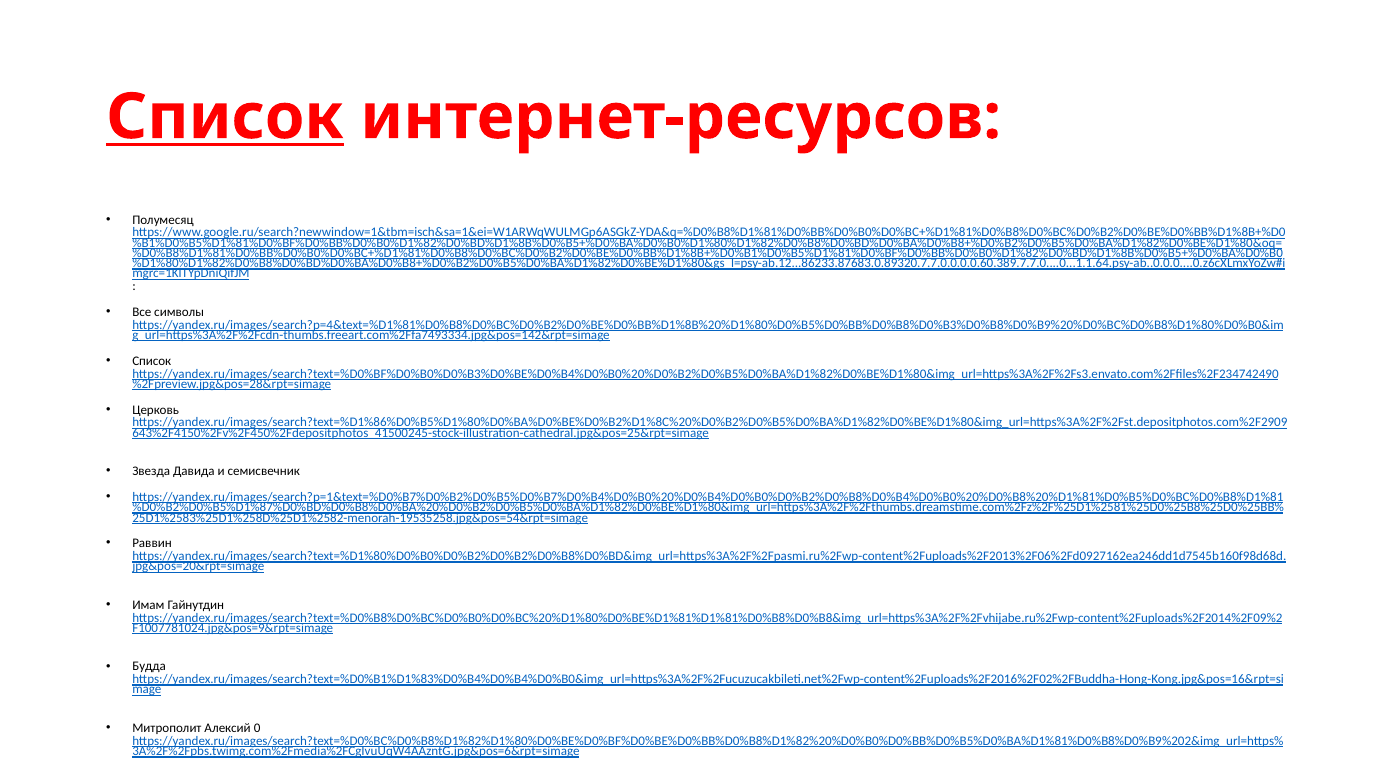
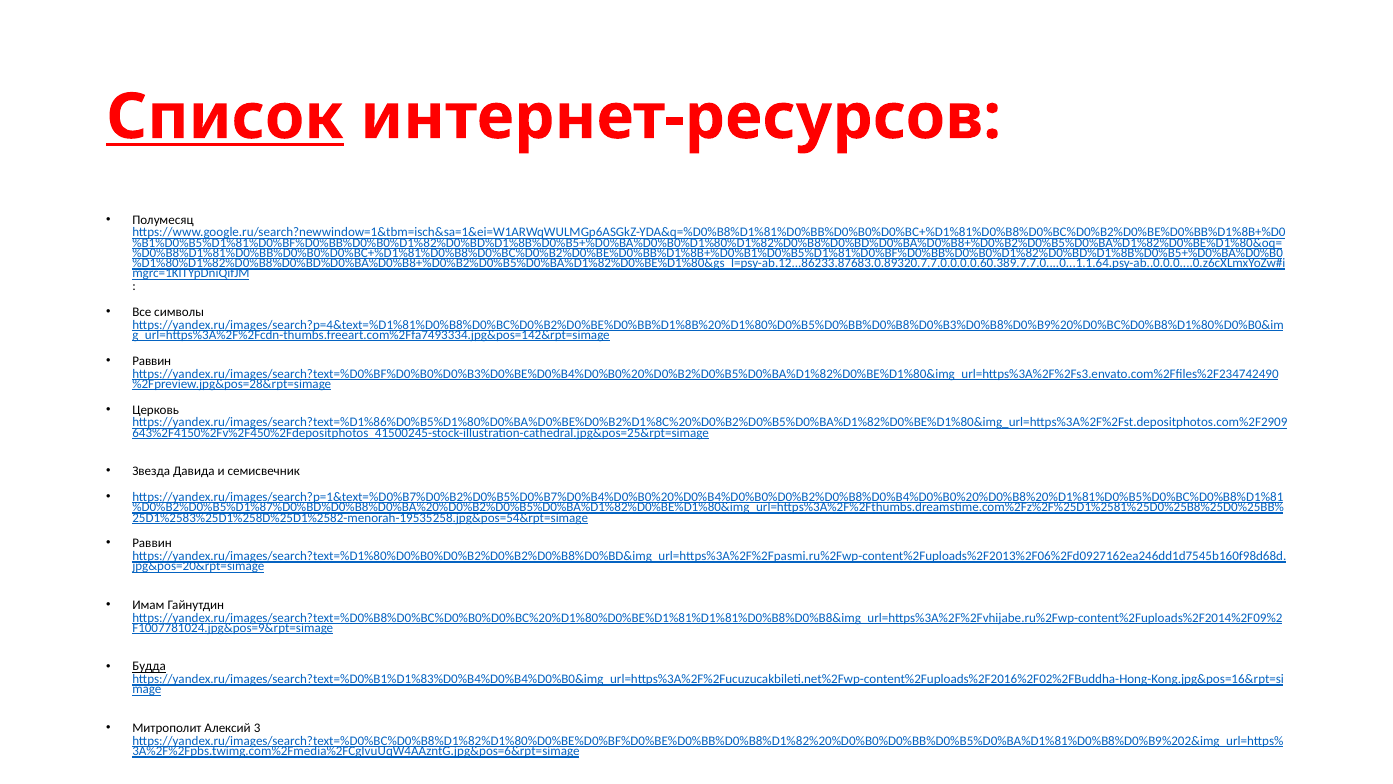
Список at (152, 361): Список -> Раввин
Будда underline: none -> present
0: 0 -> 3
